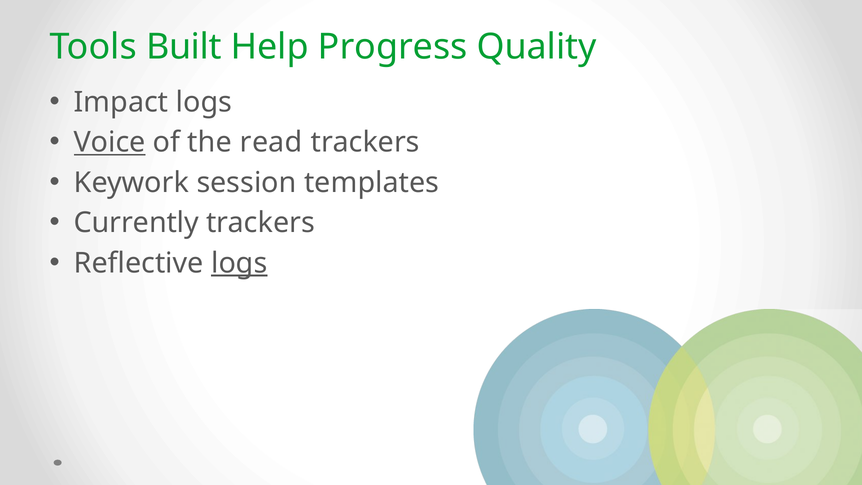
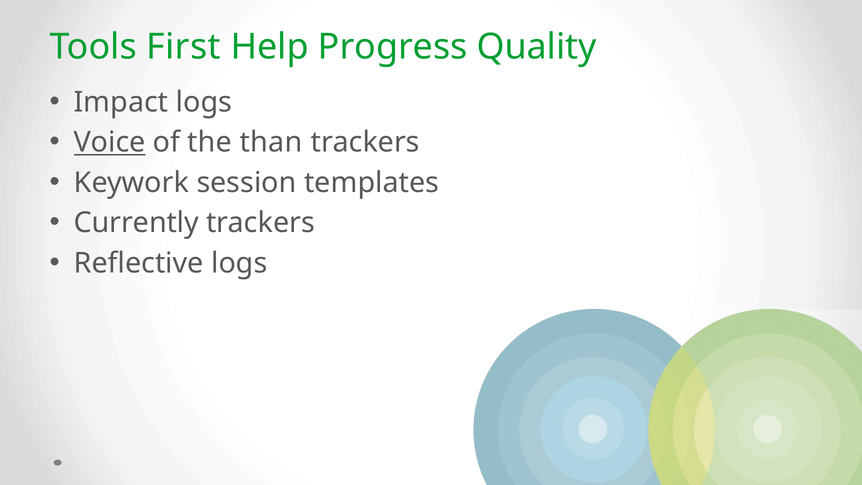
Built: Built -> First
read: read -> than
logs at (239, 263) underline: present -> none
